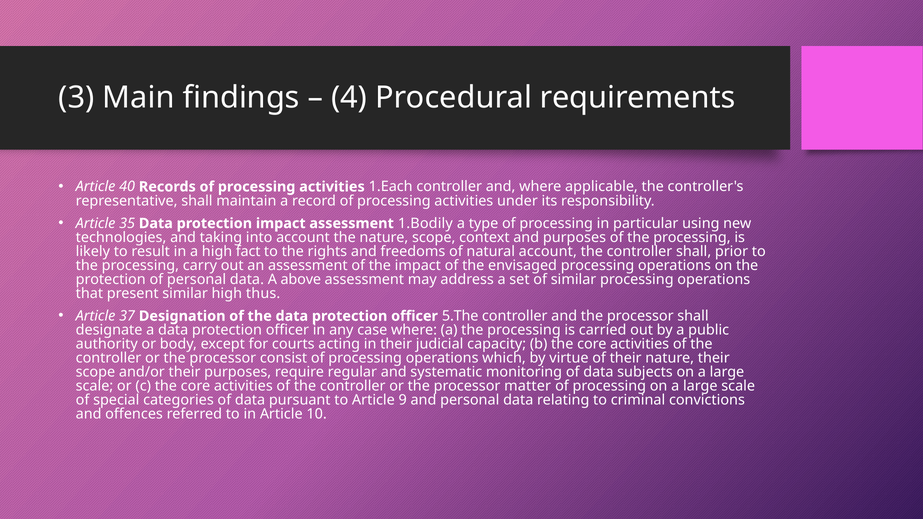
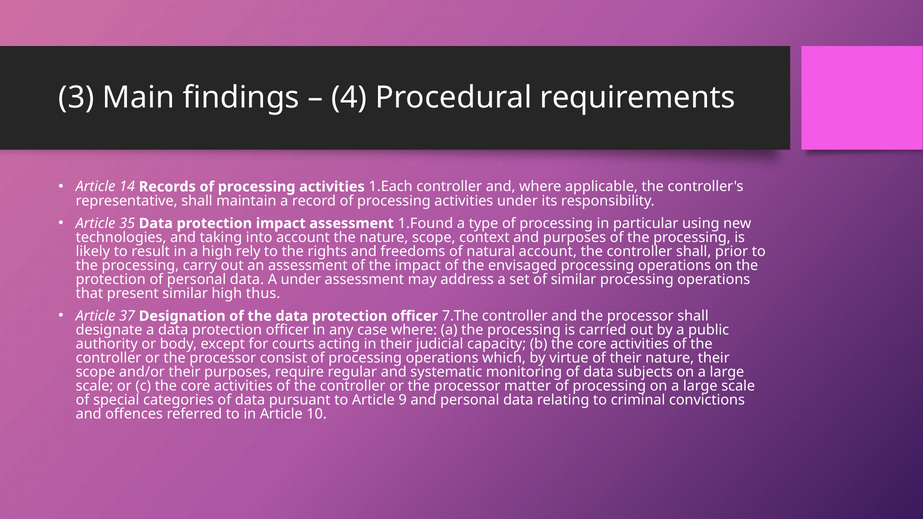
40: 40 -> 14
1.Bodily: 1.Bodily -> 1.Found
fact: fact -> rely
A above: above -> under
5.The: 5.The -> 7.The
